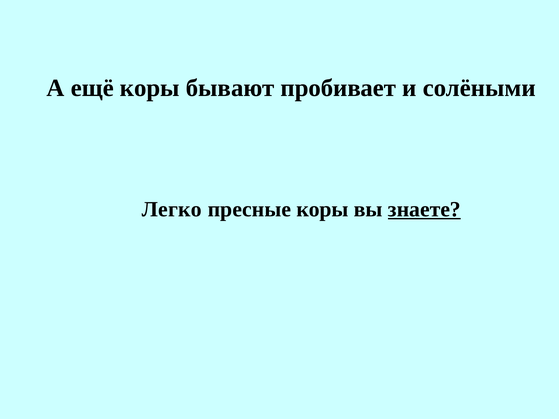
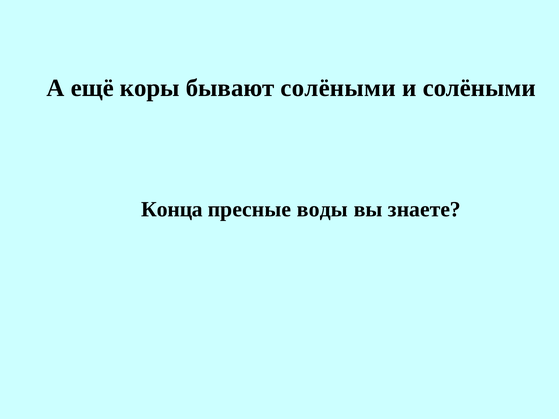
бывают пробивает: пробивает -> солёными
Легко: Легко -> Конца
пресные коры: коры -> воды
знаете underline: present -> none
